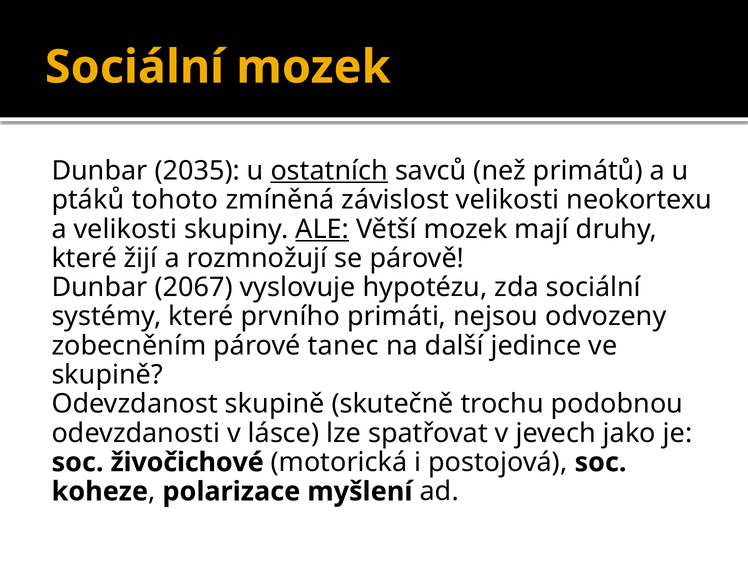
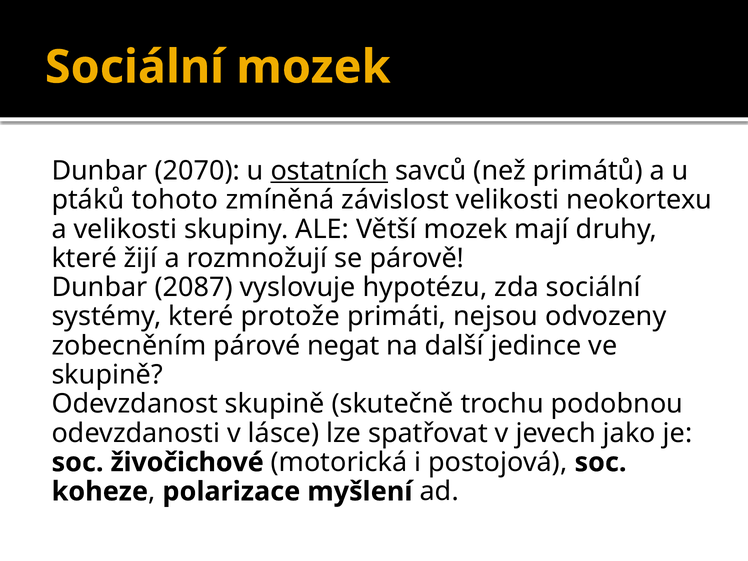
2035: 2035 -> 2070
ALE underline: present -> none
2067: 2067 -> 2087
prvního: prvního -> protože
tanec: tanec -> negat
